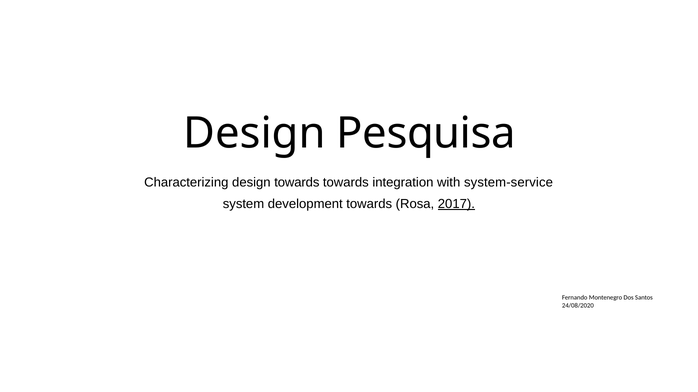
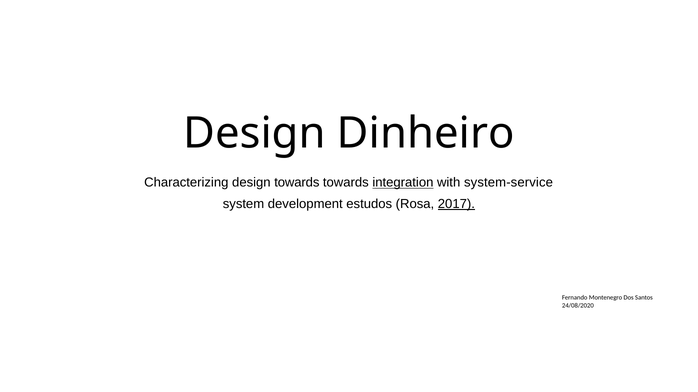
Pesquisa: Pesquisa -> Dinheiro
integration underline: none -> present
development towards: towards -> estudos
